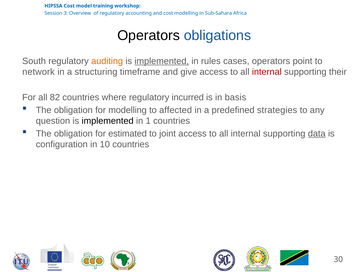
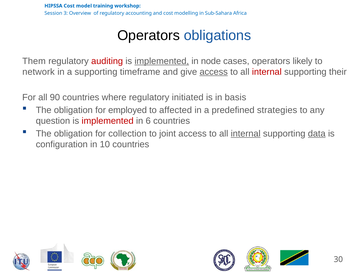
South: South -> Them
auditing colour: orange -> red
rules: rules -> node
point: point -> likely
a structuring: structuring -> supporting
access at (214, 72) underline: none -> present
82: 82 -> 90
incurred: incurred -> initiated
for modelling: modelling -> employed
implemented at (108, 121) colour: black -> red
1: 1 -> 6
estimated: estimated -> collection
internal at (246, 134) underline: none -> present
